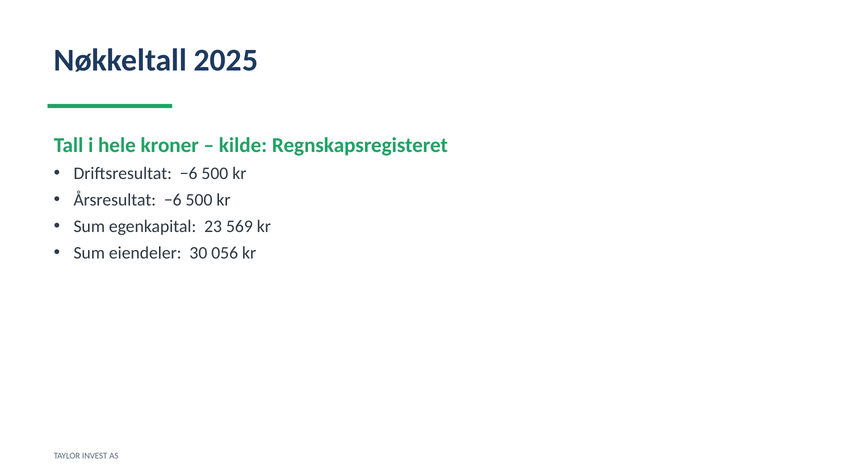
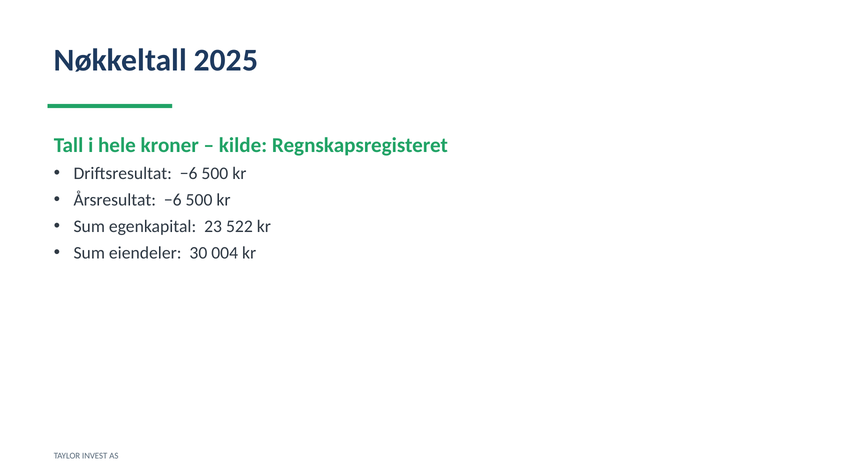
569: 569 -> 522
056: 056 -> 004
